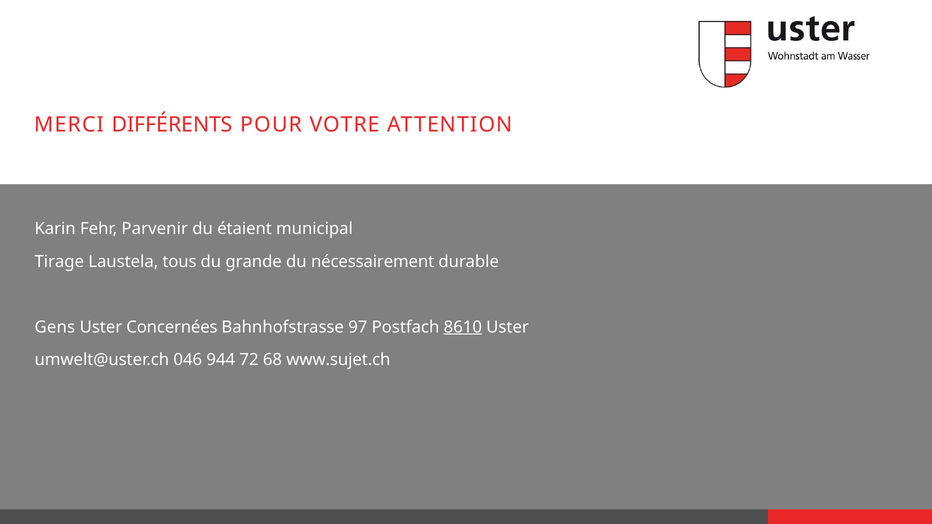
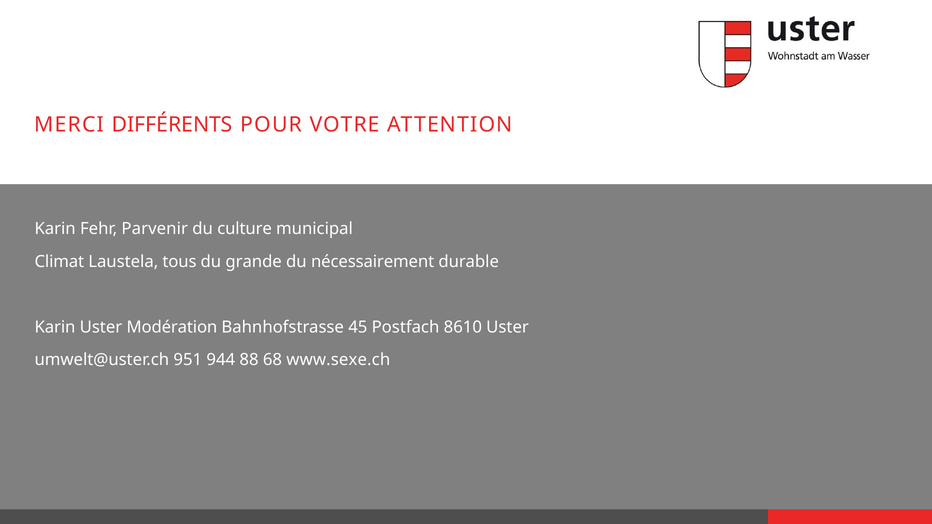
étaient: étaient -> culture
Tirage: Tirage -> Climat
Gens at (55, 327): Gens -> Karin
Concernées: Concernées -> Modération
97: 97 -> 45
8610 underline: present -> none
046: 046 -> 951
72: 72 -> 88
www.sujet.ch: www.sujet.ch -> www.sexe.ch
